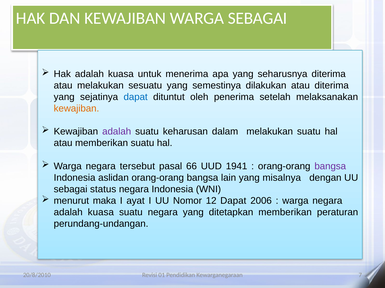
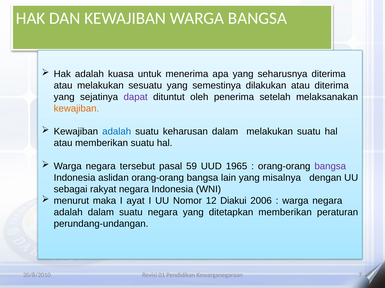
WARGA SEBAGAI: SEBAGAI -> BANGSA
dapat at (136, 97) colour: blue -> purple
adalah at (117, 132) colour: purple -> blue
66: 66 -> 59
1941: 1941 -> 1965
status: status -> rakyat
12 Dapat: Dapat -> Diakui
kuasa at (101, 213): kuasa -> dalam
